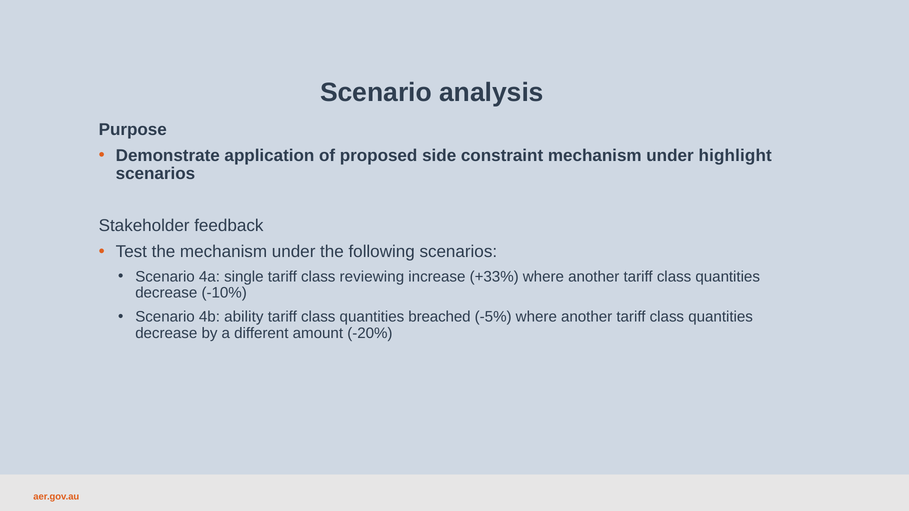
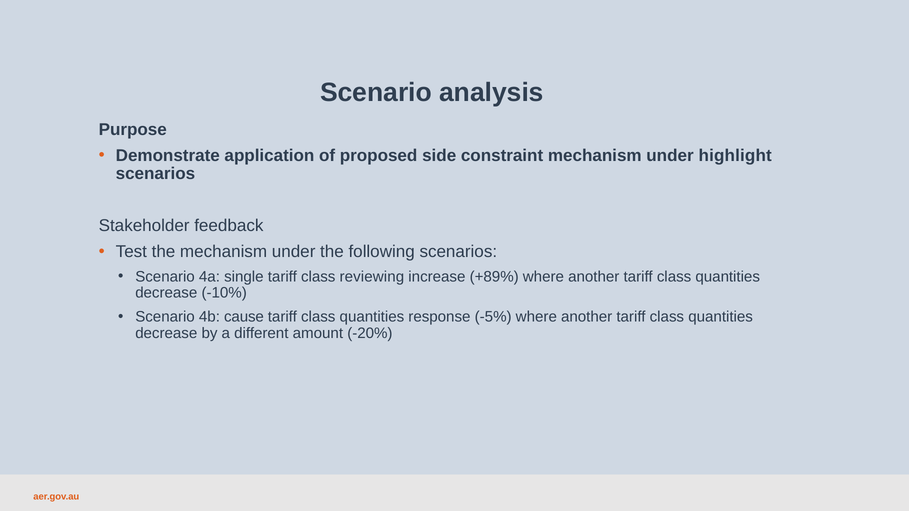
+33%: +33% -> +89%
ability: ability -> cause
breached: breached -> response
